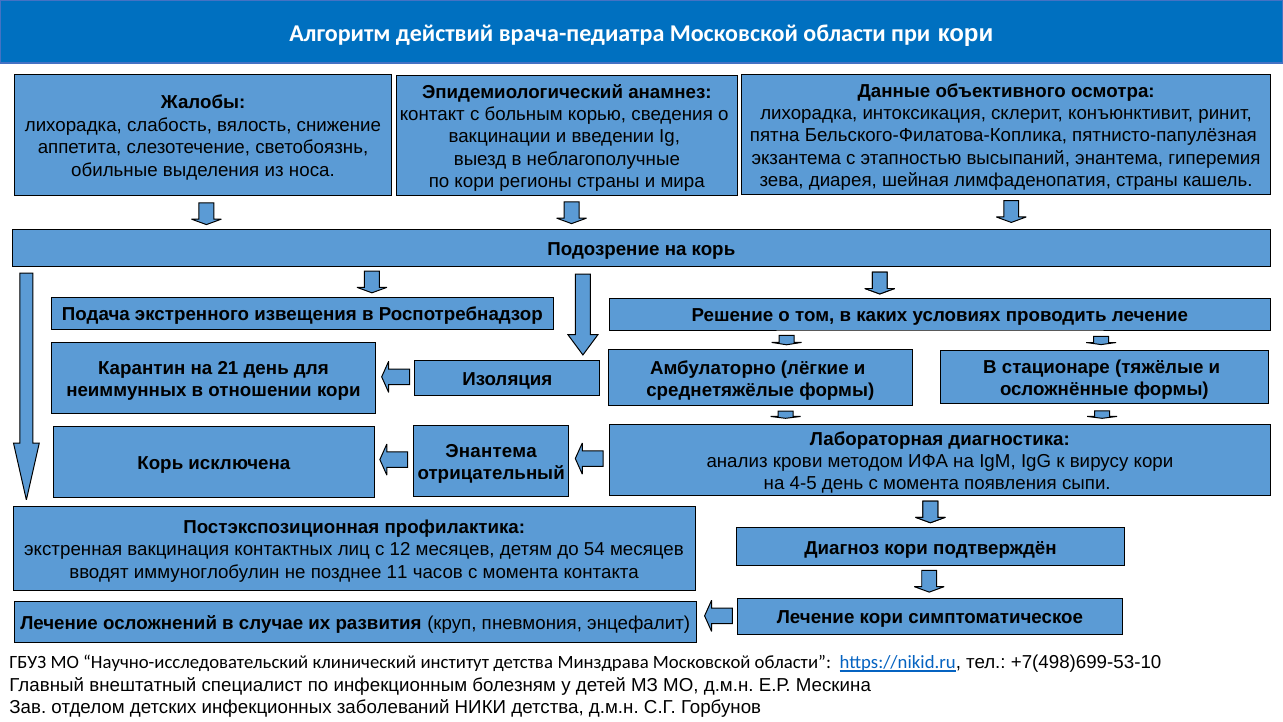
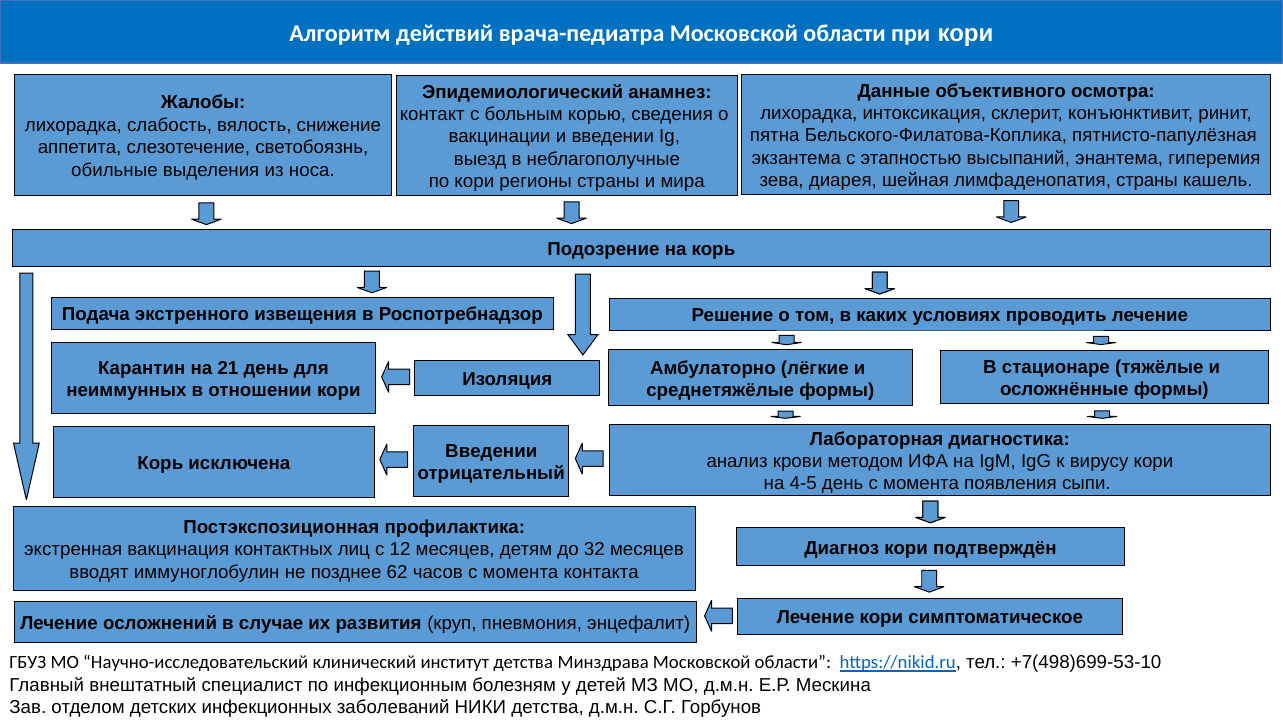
Энантема at (491, 451): Энантема -> Введении
54: 54 -> 32
11: 11 -> 62
